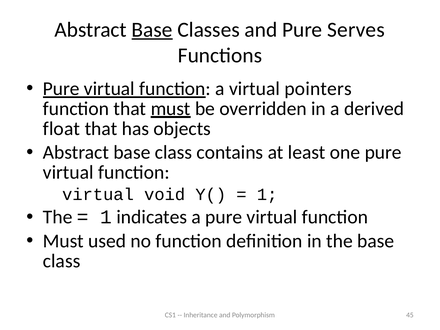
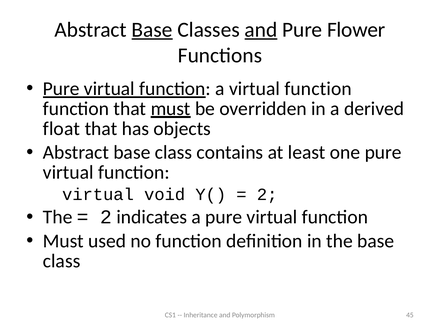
and at (261, 30) underline: none -> present
Serves: Serves -> Flower
a virtual pointers: pointers -> function
1 at (267, 195): 1 -> 2
1 at (106, 217): 1 -> 2
